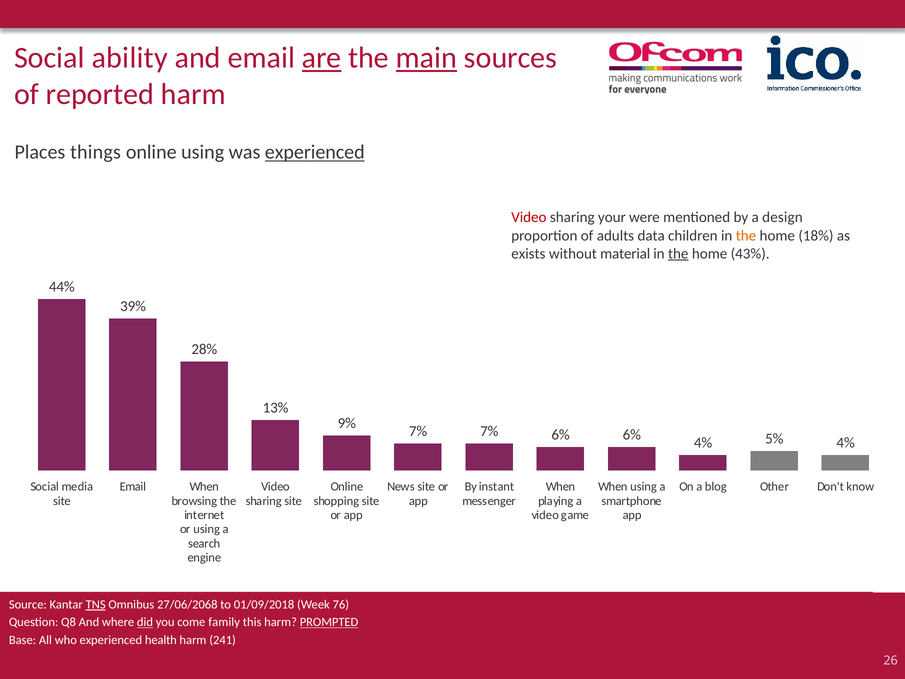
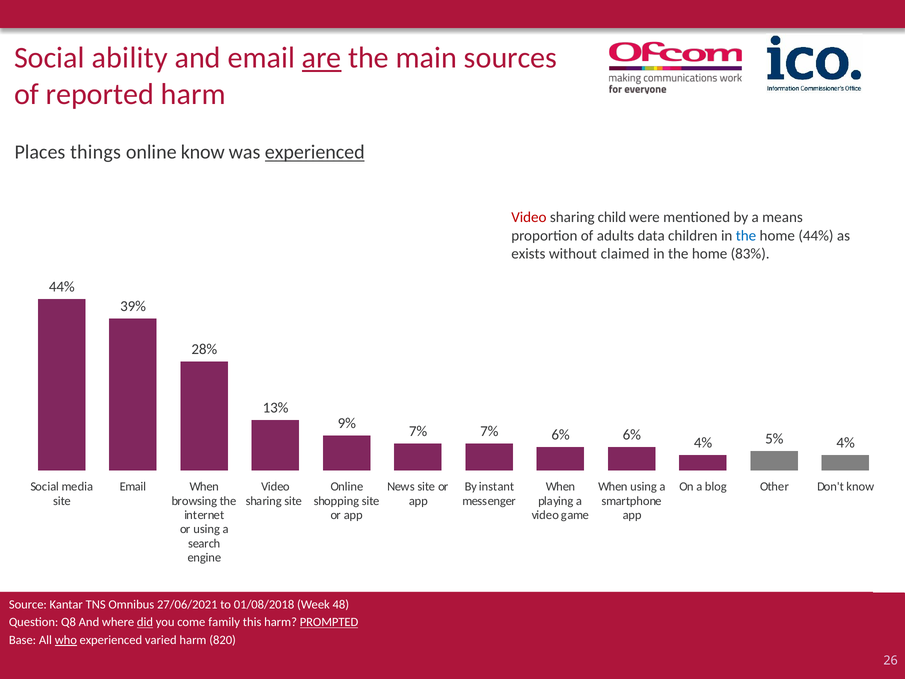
main underline: present -> none
online using: using -> know
your: your -> child
design: design -> means
the at (746, 235) colour: orange -> blue
home 18%: 18% -> 44%
material: material -> claimed
the at (678, 254) underline: present -> none
43%: 43% -> 83%
TNS underline: present -> none
27/06/2068: 27/06/2068 -> 27/06/2021
01/09/2018: 01/09/2018 -> 01/08/2018
76: 76 -> 48
who underline: none -> present
health: health -> varied
241: 241 -> 820
